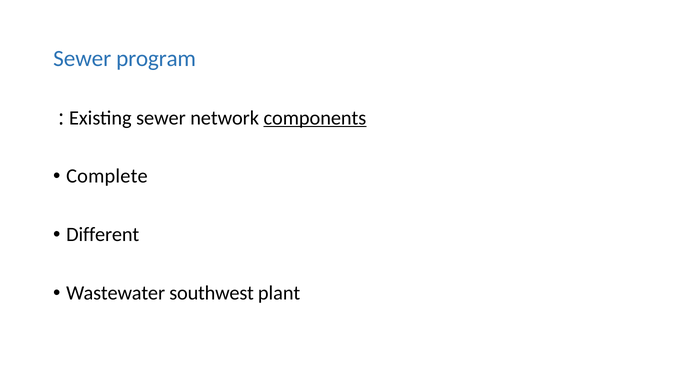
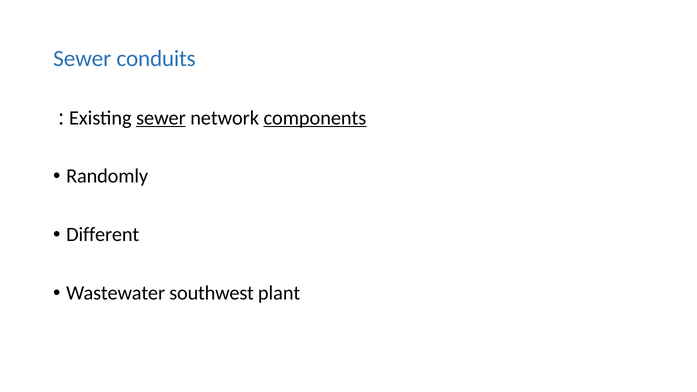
program: program -> conduits
sewer at (161, 118) underline: none -> present
Complete: Complete -> Randomly
